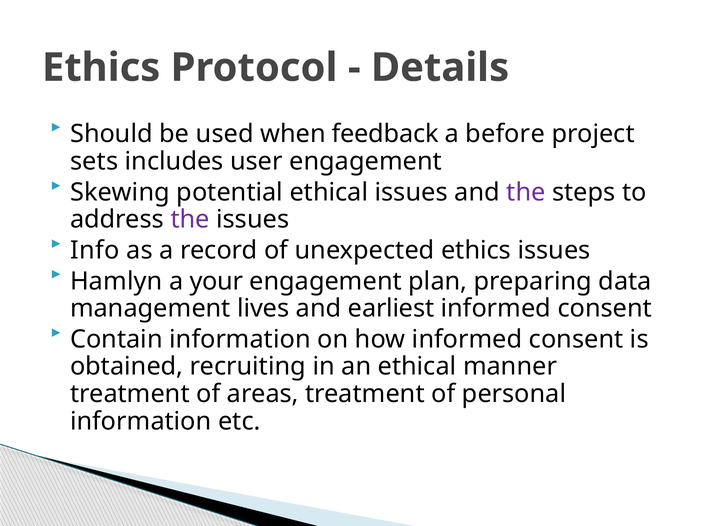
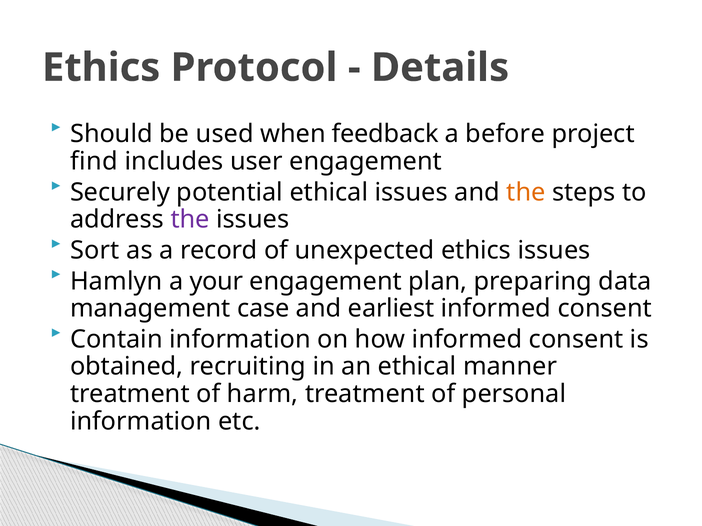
sets: sets -> find
Skewing: Skewing -> Securely
the at (526, 192) colour: purple -> orange
Info: Info -> Sort
lives: lives -> case
areas: areas -> harm
